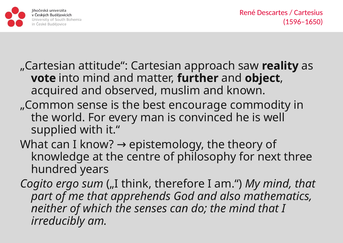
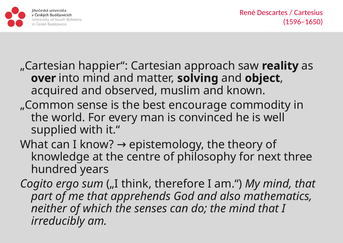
attitude“: attitude“ -> happier“
vote: vote -> over
further: further -> solving
